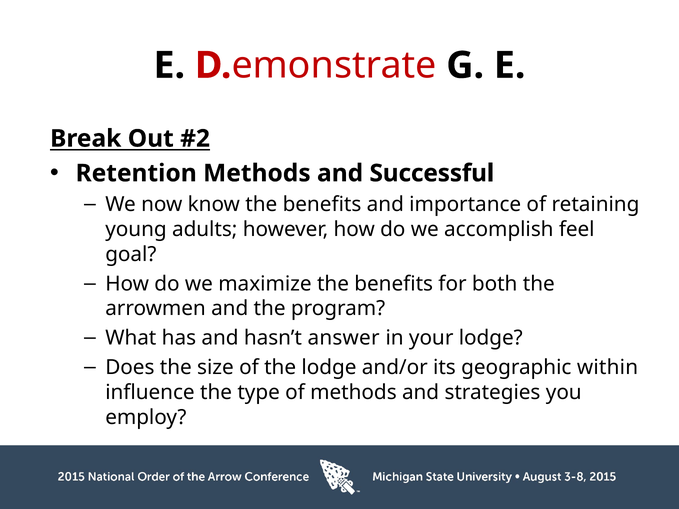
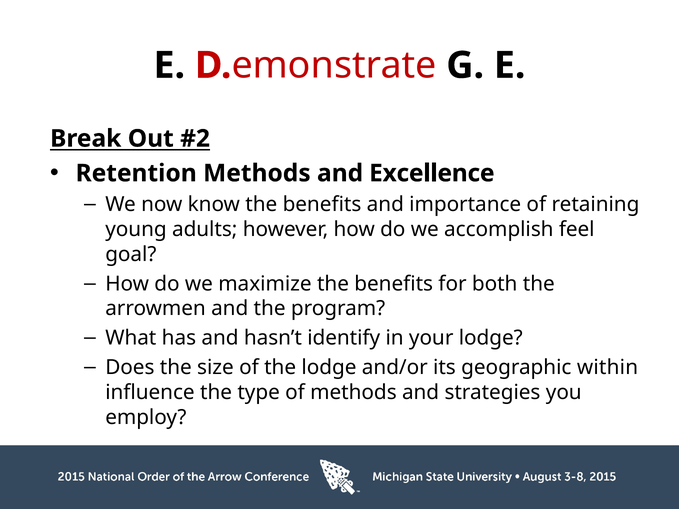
Successful: Successful -> Excellence
answer: answer -> identify
